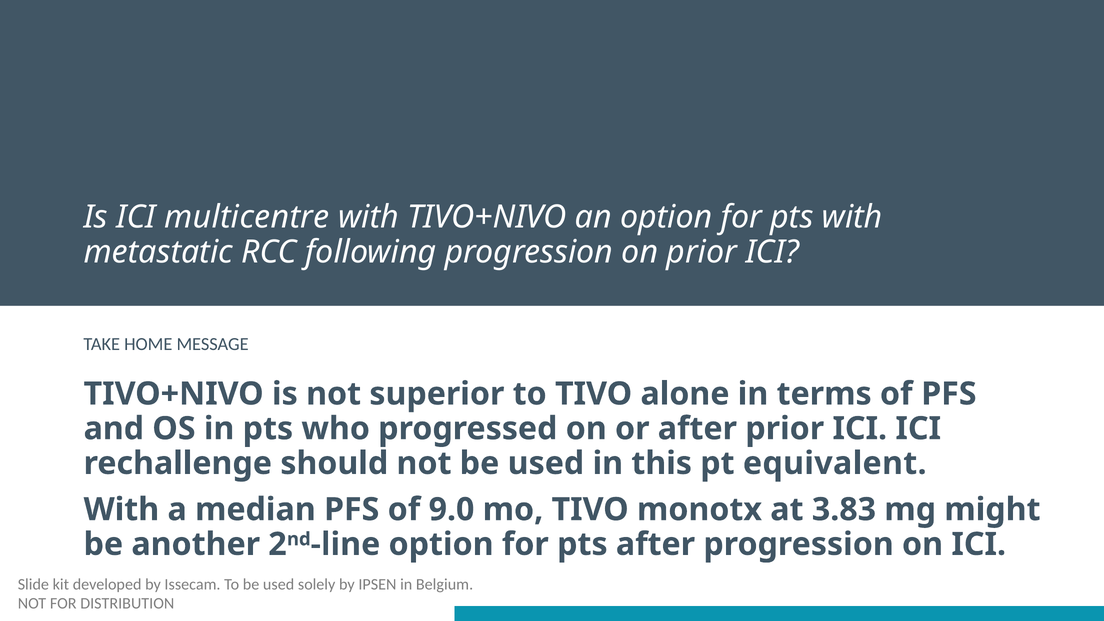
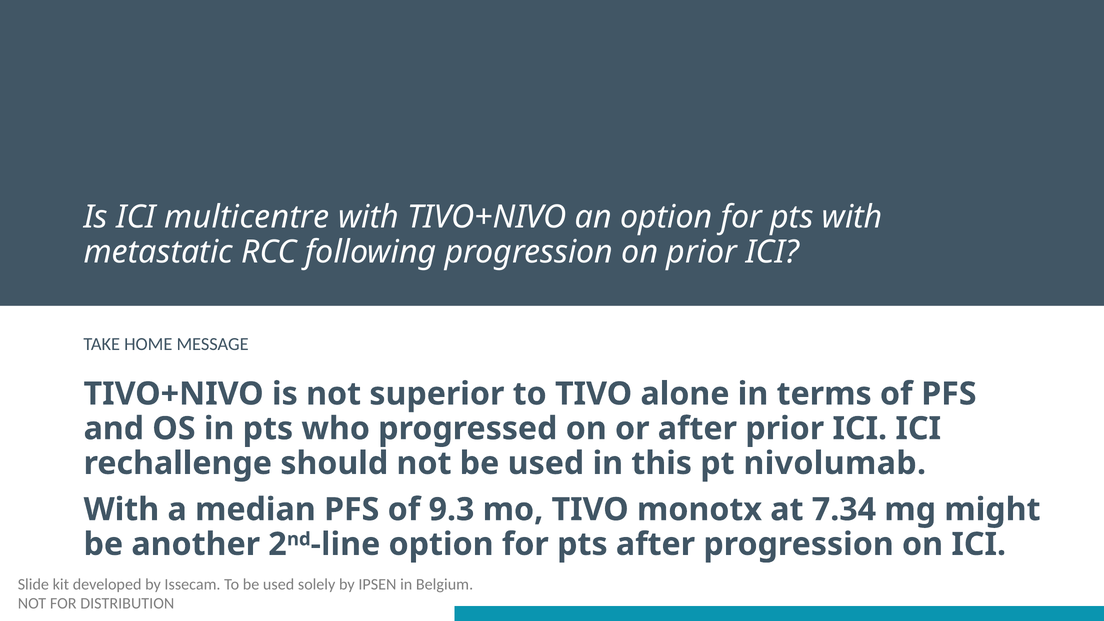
equivalent: equivalent -> nivolumab
9.0: 9.0 -> 9.3
3.83: 3.83 -> 7.34
